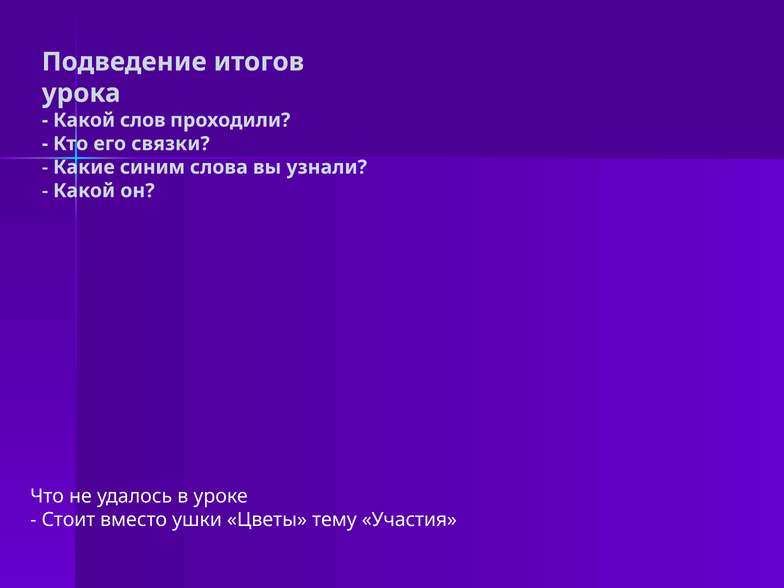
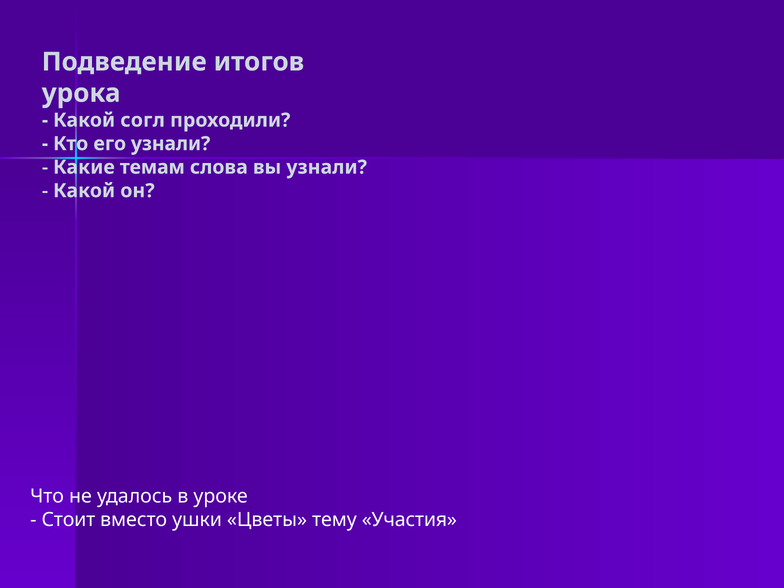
слов: слов -> согл
его связки: связки -> узнали
синим: синим -> темам
